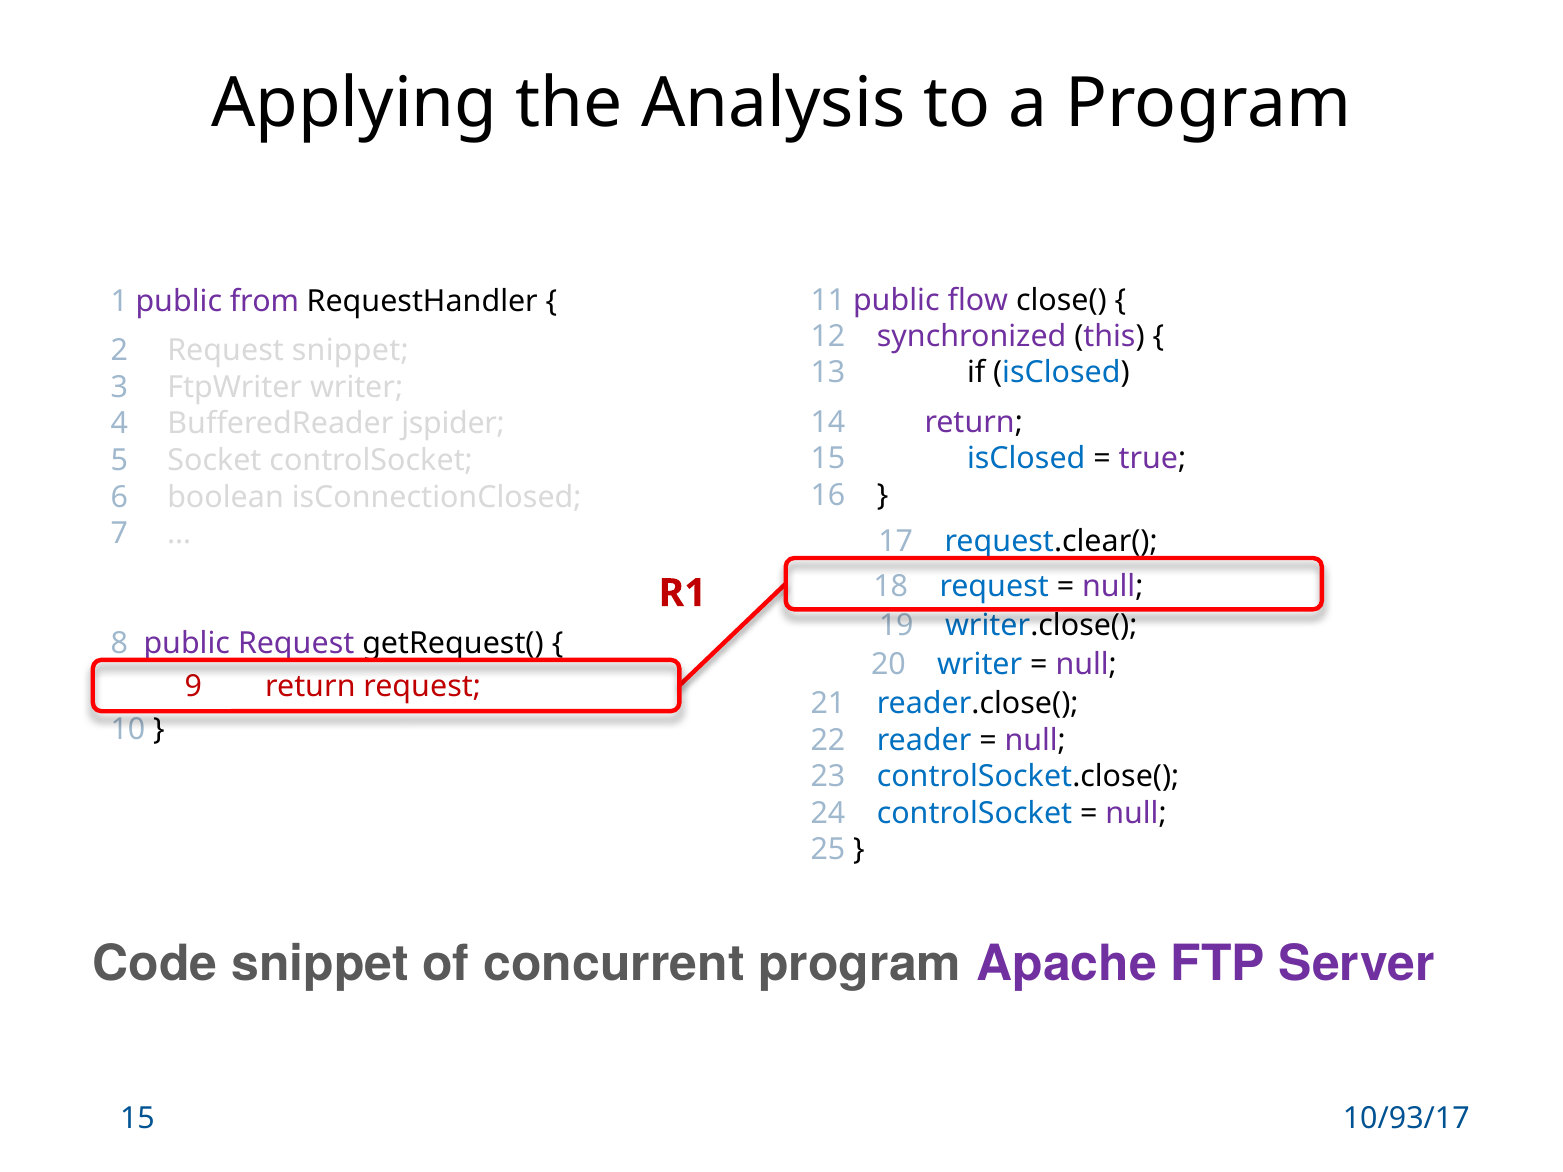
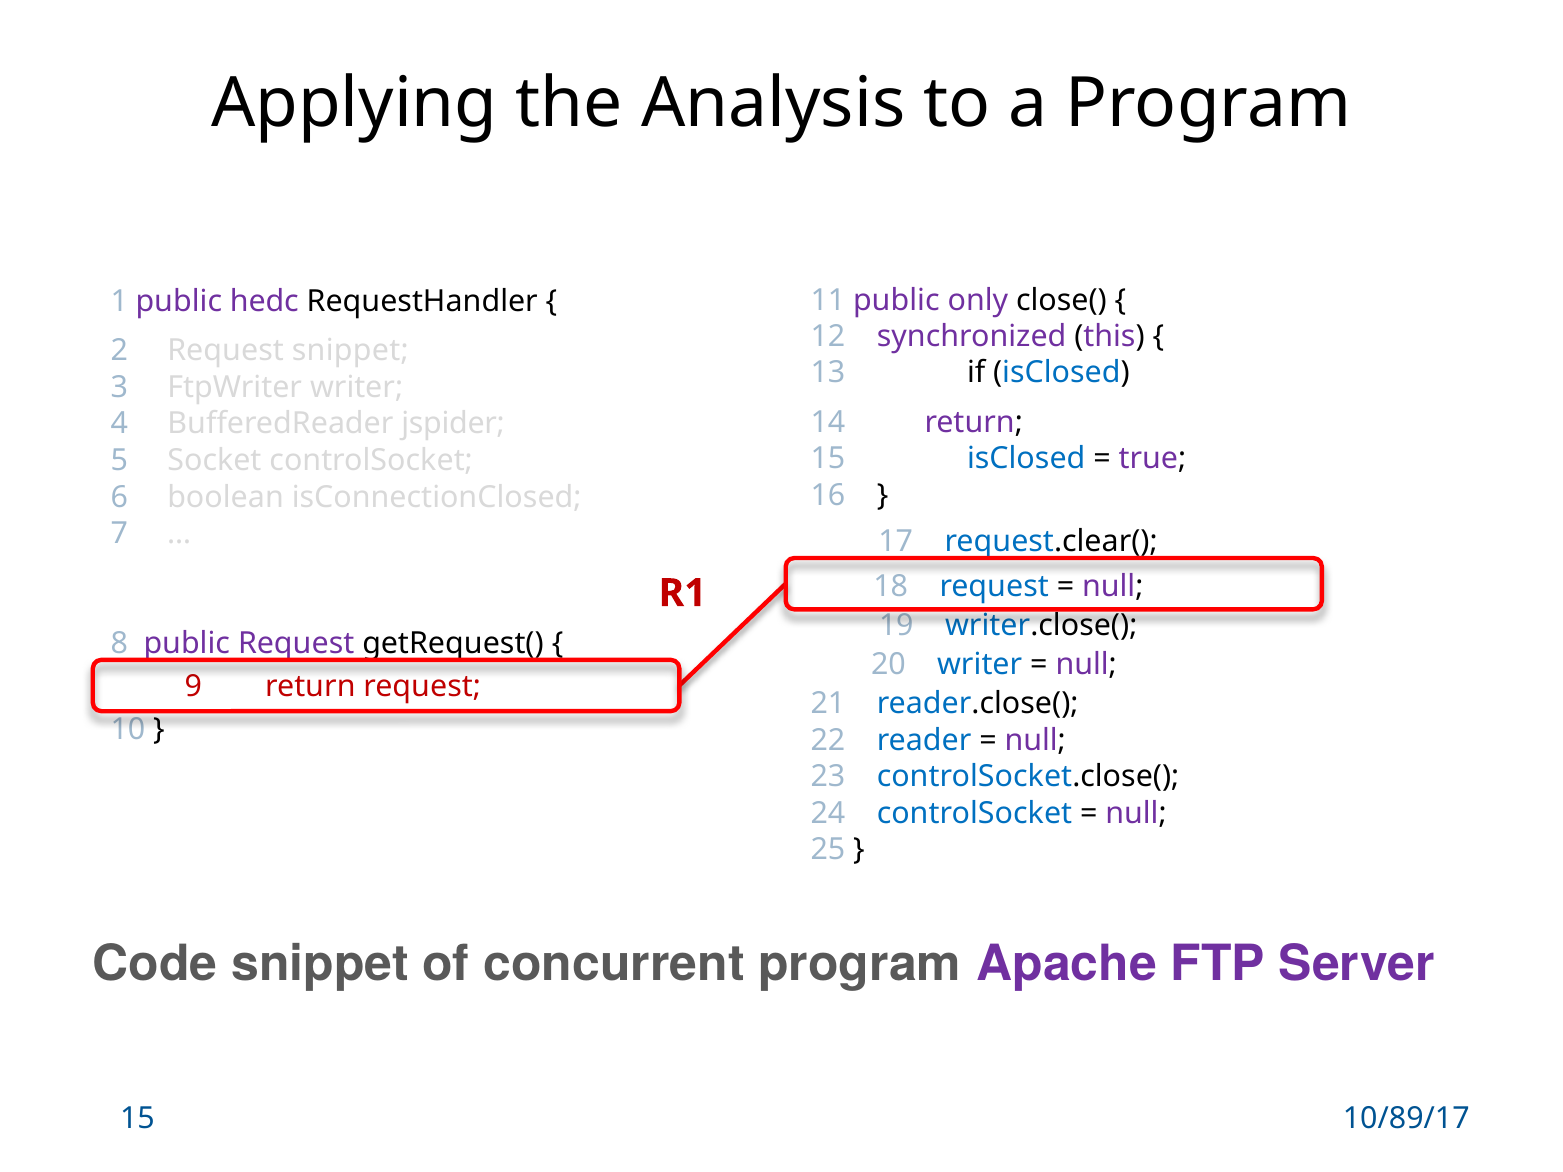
flow: flow -> only
from: from -> hedc
10/93/17: 10/93/17 -> 10/89/17
